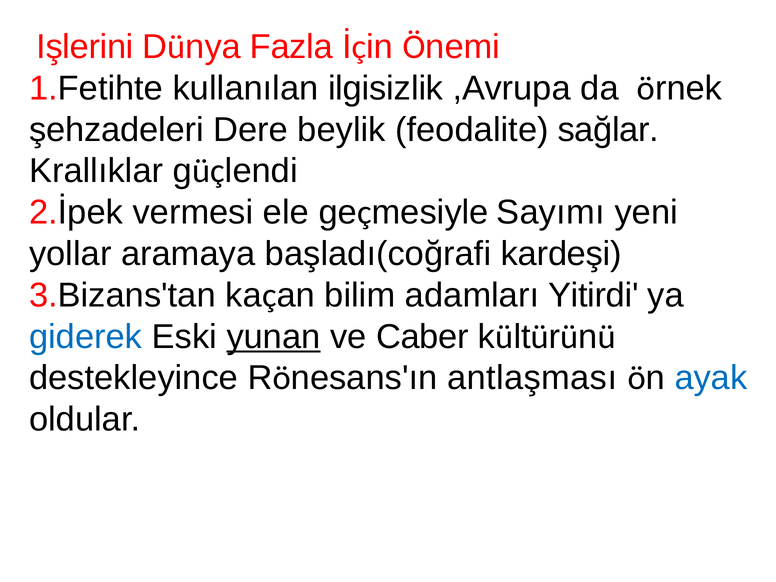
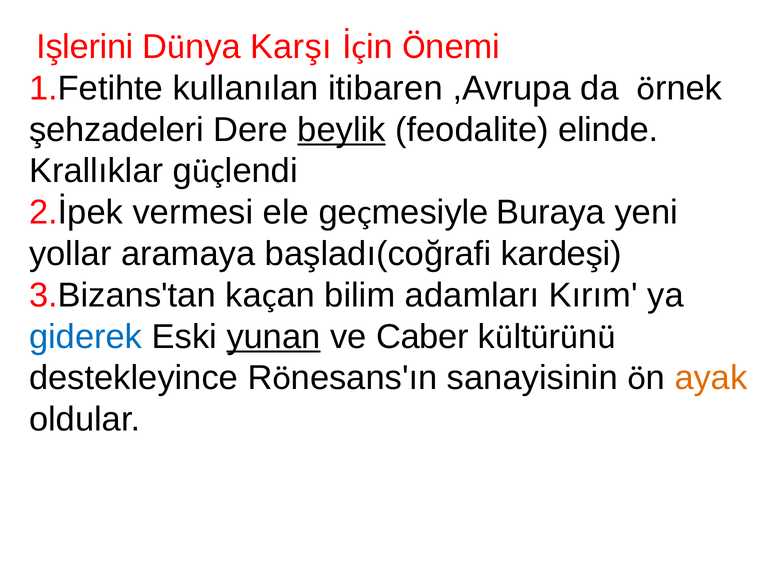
Fazla: Fazla -> Karşı
ilgisizlik: ilgisizlik -> itibaren
beylik underline: none -> present
sağlar: sağlar -> elinde
Sayımı: Sayımı -> Buraya
Yitirdi: Yitirdi -> Kırım
antlaşması: antlaşması -> sanayisinin
ayak colour: blue -> orange
